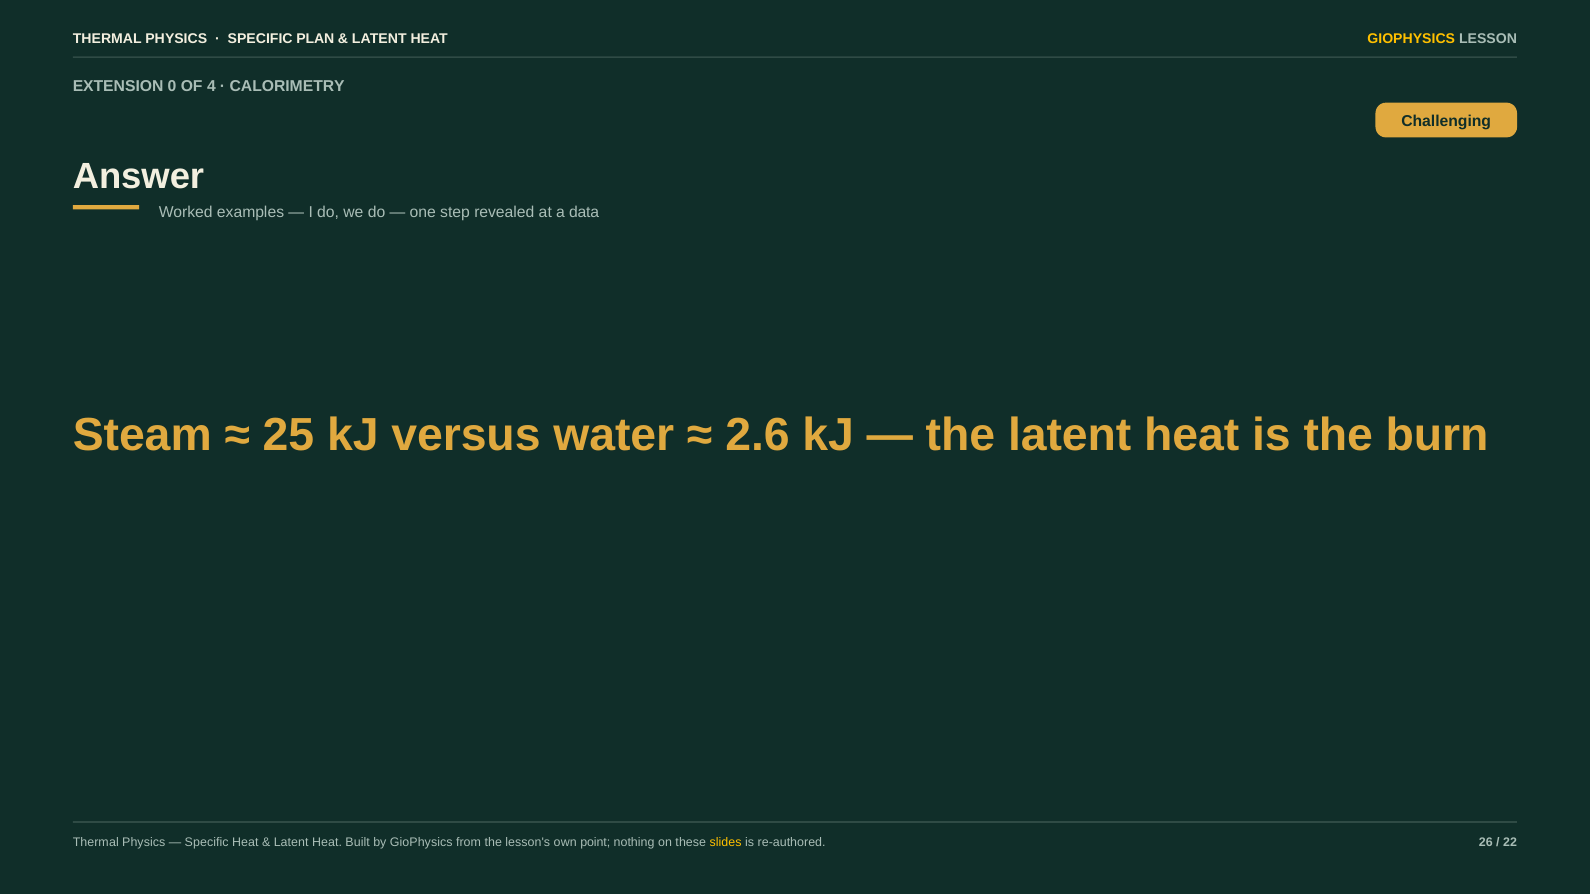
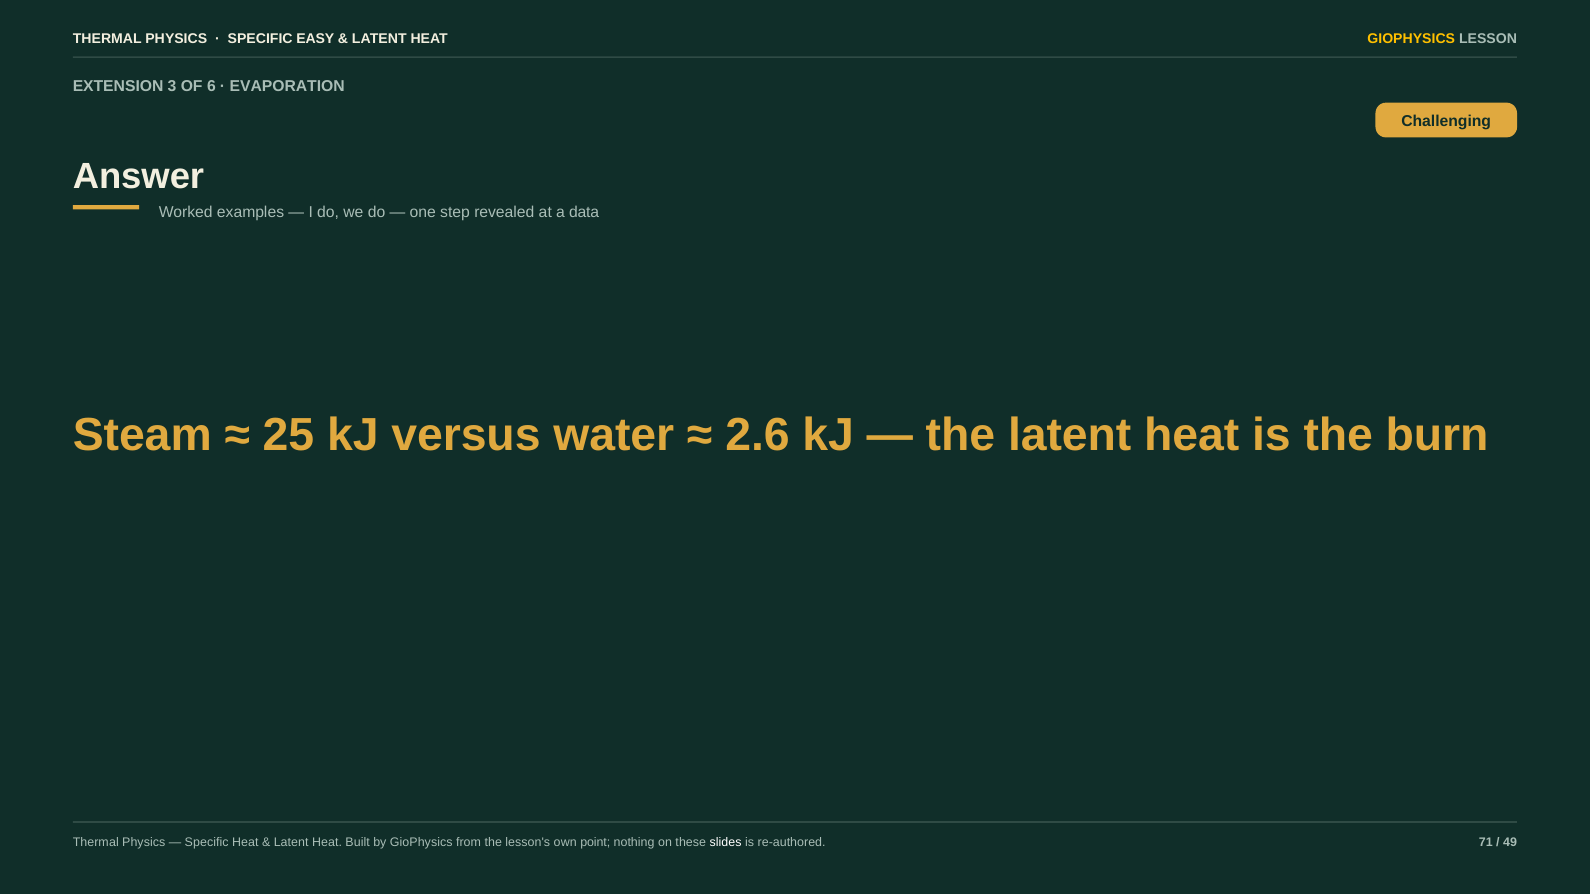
PLAN: PLAN -> EASY
0: 0 -> 3
4: 4 -> 6
CALORIMETRY: CALORIMETRY -> EVAPORATION
slides colour: yellow -> white
26: 26 -> 71
22: 22 -> 49
